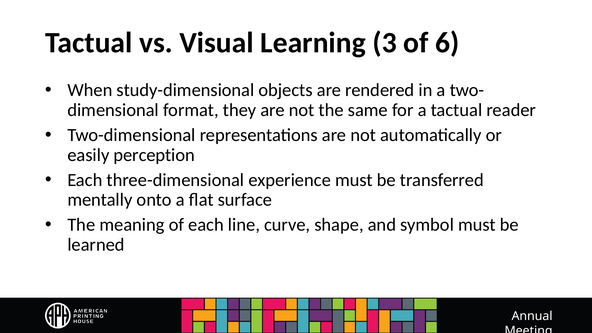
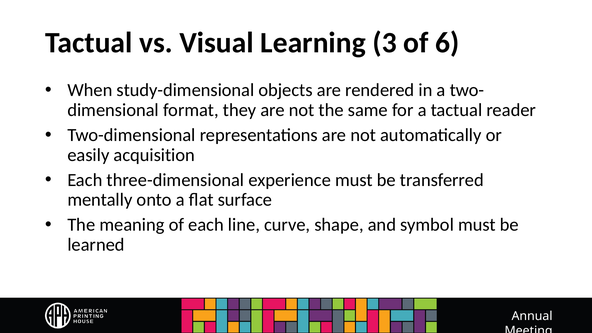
perception: perception -> acquisition
